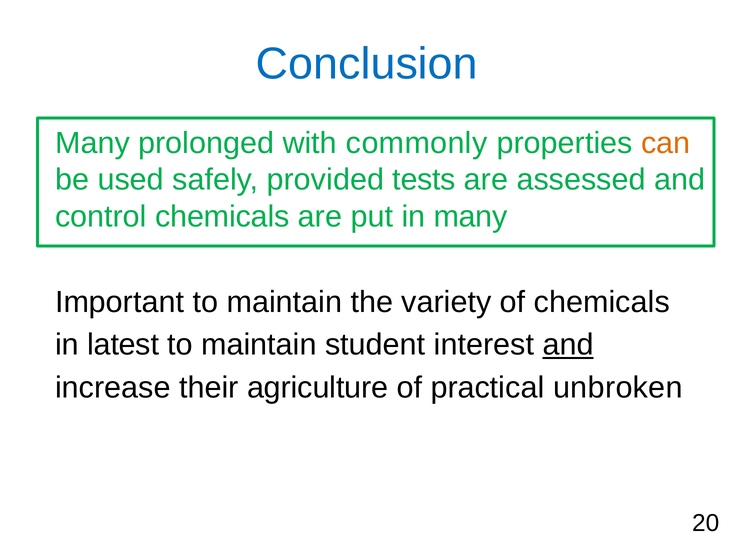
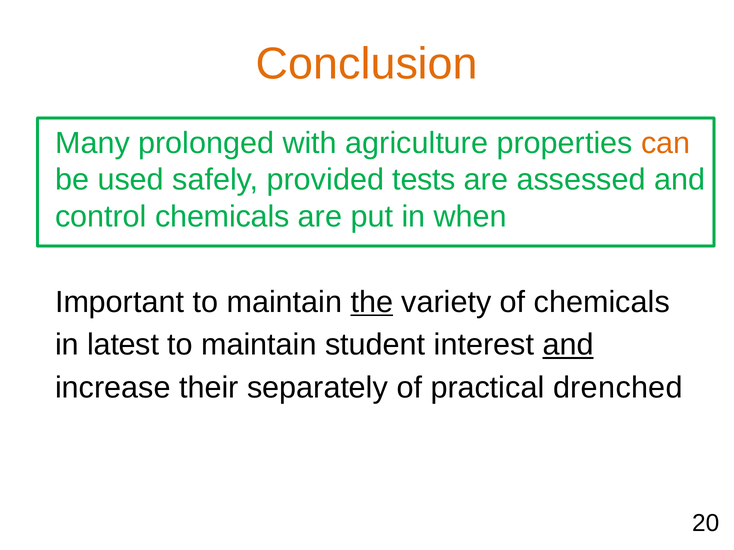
Conclusion colour: blue -> orange
commonly: commonly -> agriculture
in many: many -> when
the underline: none -> present
agriculture: agriculture -> separately
unbroken: unbroken -> drenched
